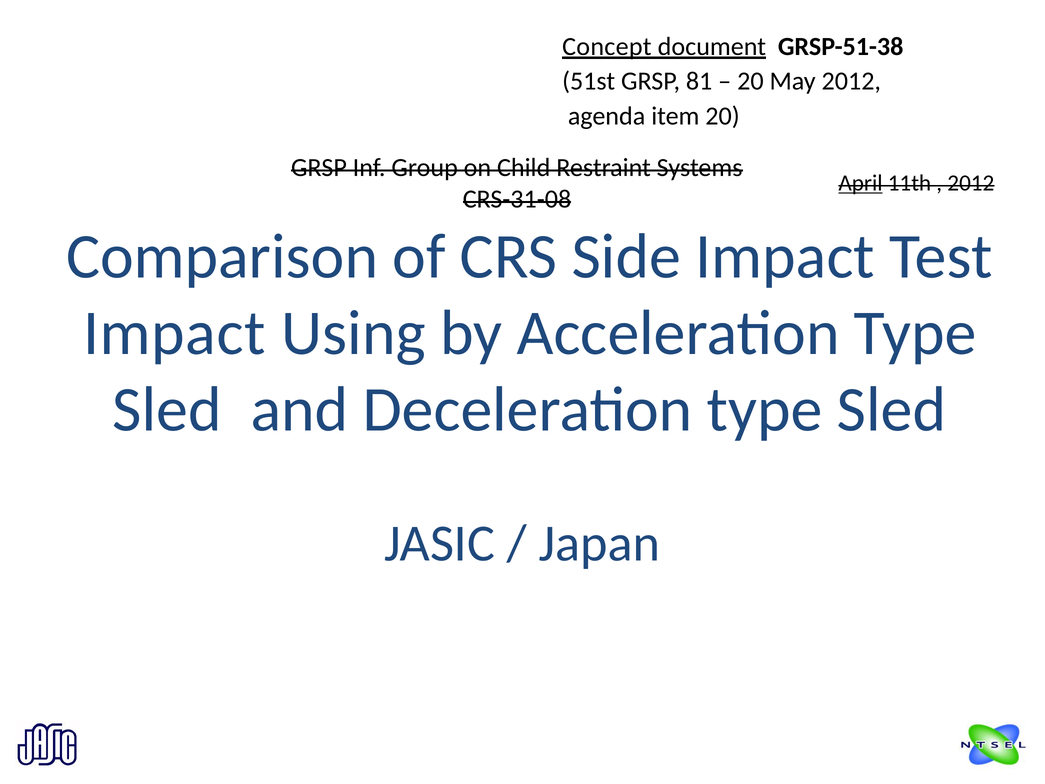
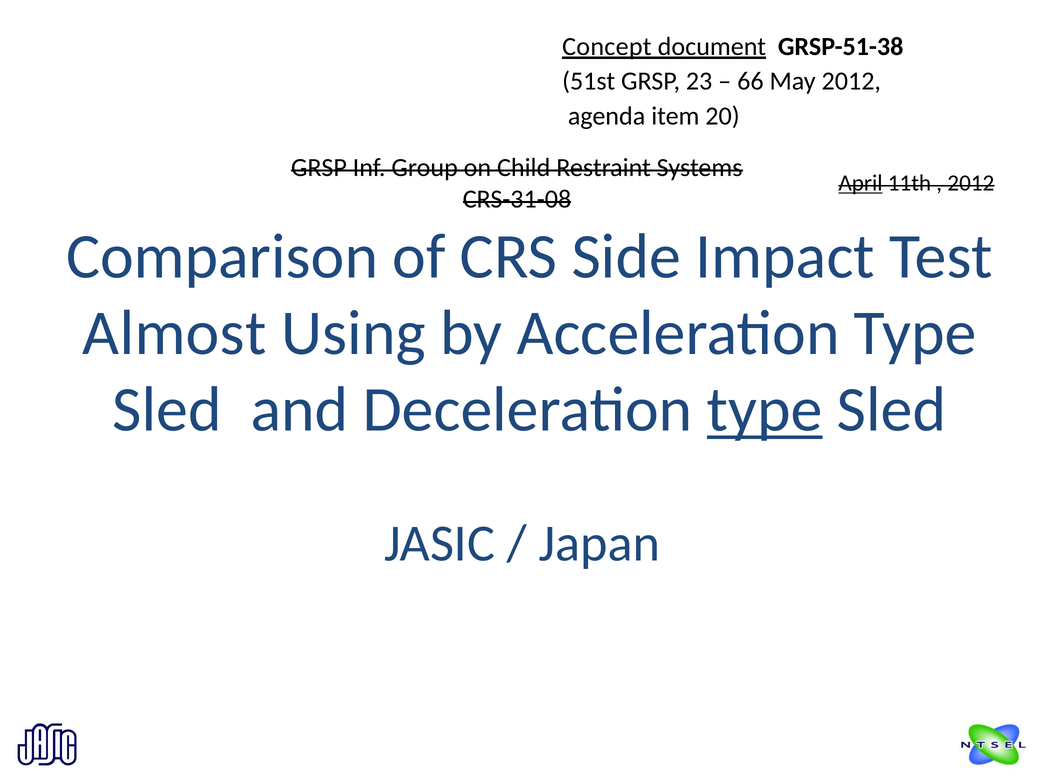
81: 81 -> 23
20 at (750, 81): 20 -> 66
Impact at (174, 333): Impact -> Almost
type at (765, 410) underline: none -> present
